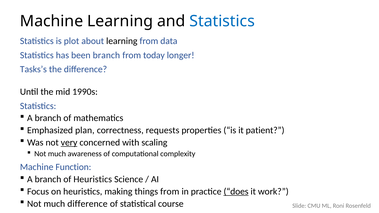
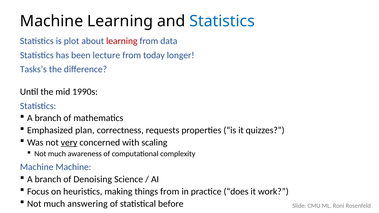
learning at (122, 41) colour: black -> red
been branch: branch -> lecture
patient: patient -> quizzes
Machine Function: Function -> Machine
of Heuristics: Heuristics -> Denoising
does underline: present -> none
much difference: difference -> answering
course: course -> before
